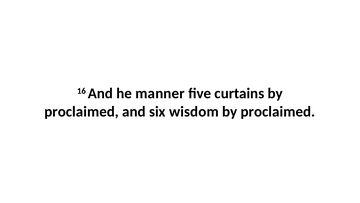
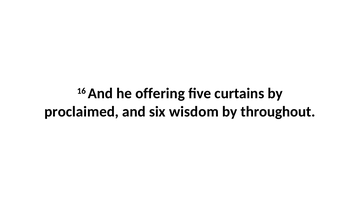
manner: manner -> offering
proclaimed at (278, 111): proclaimed -> throughout
